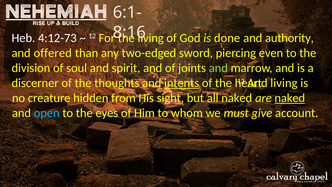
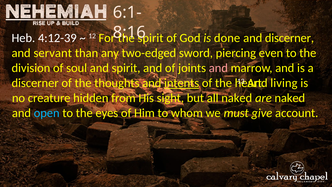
4:12-73: 4:12-73 -> 4:12-39
living at (151, 38): living -> spirit
and authority: authority -> discerner
offered: offered -> servant
and at (218, 68) colour: light green -> pink
naked at (290, 98) underline: present -> none
